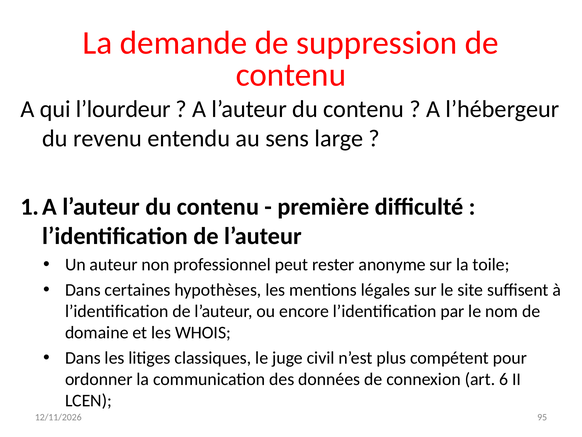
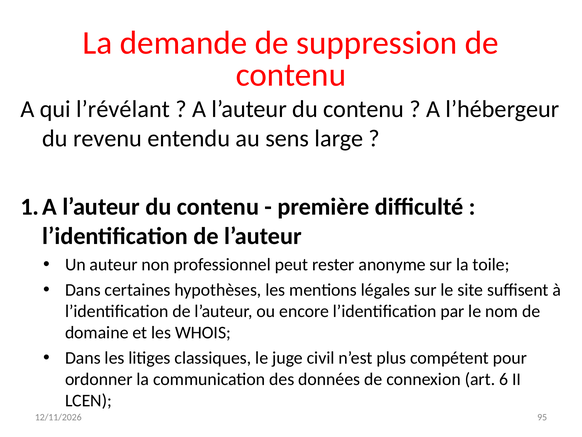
l’lourdeur: l’lourdeur -> l’révélant
